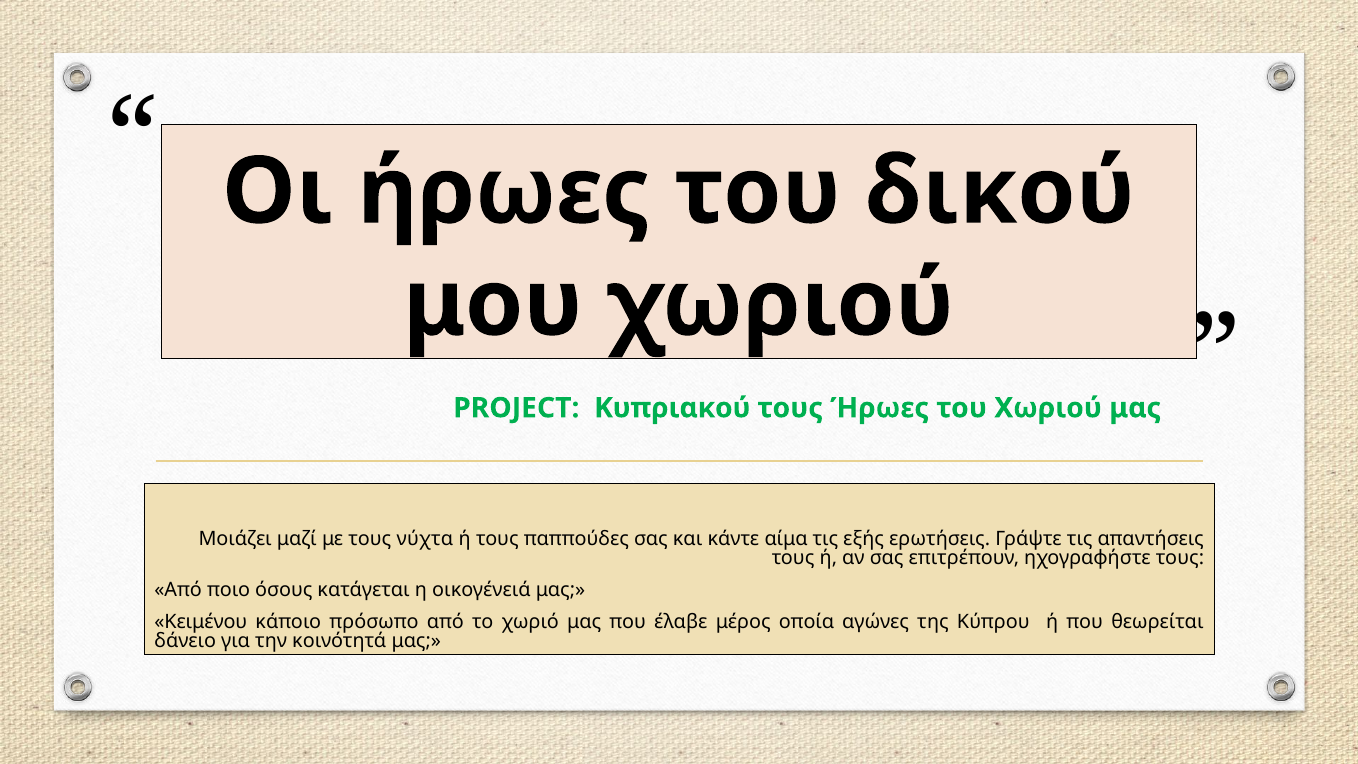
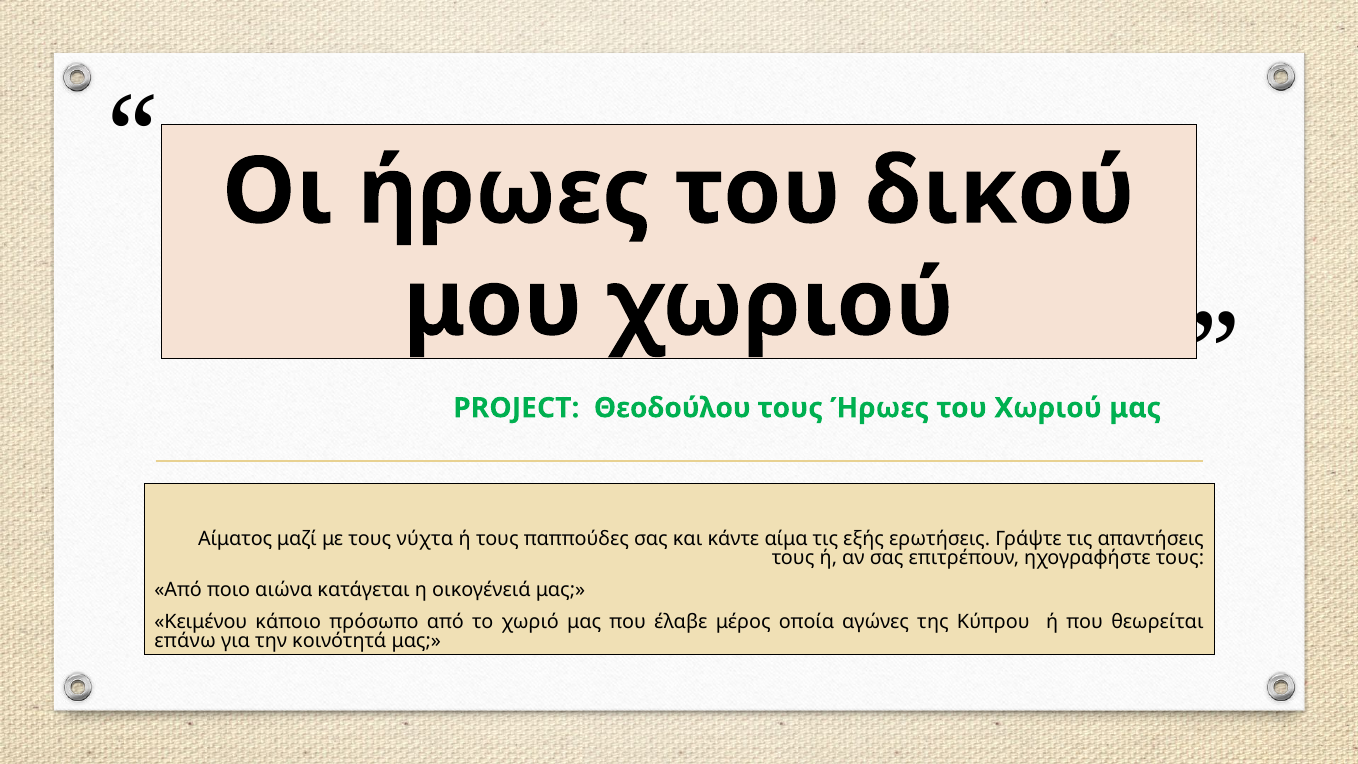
Κυπριακού: Κυπριακού -> Θεοδούλου
Μοιάζει: Μοιάζει -> Αίματος
όσους: όσους -> αιώνα
δάνειο: δάνειο -> επάνω
